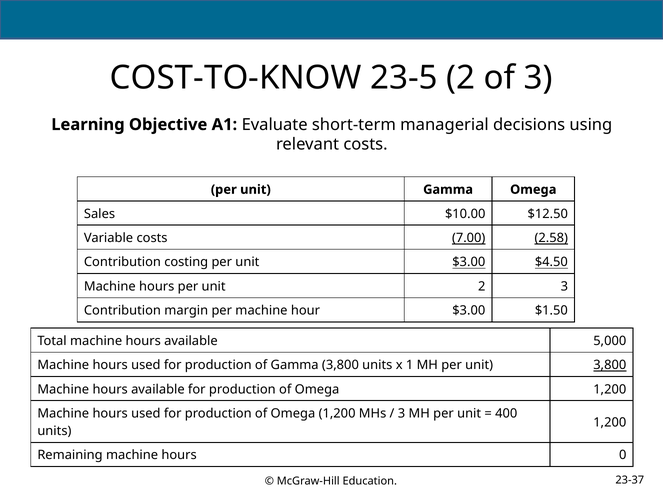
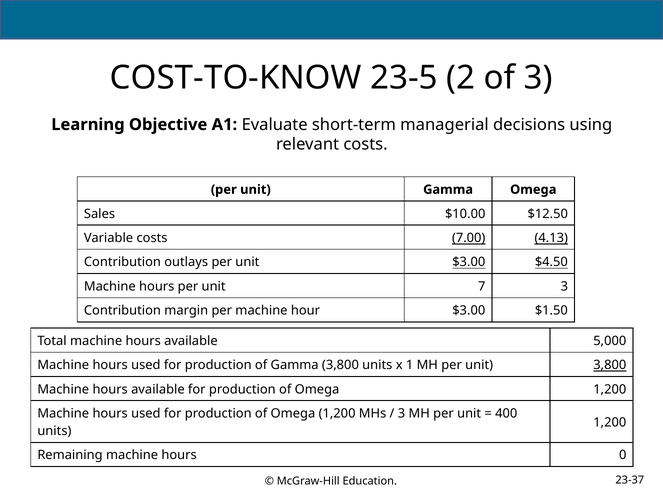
2.58: 2.58 -> 4.13
costing: costing -> outlays
unit 2: 2 -> 7
